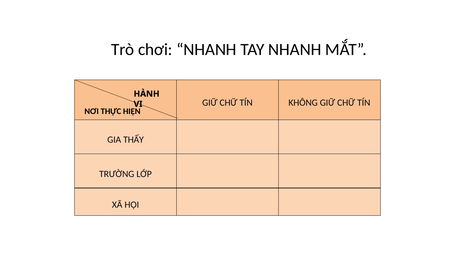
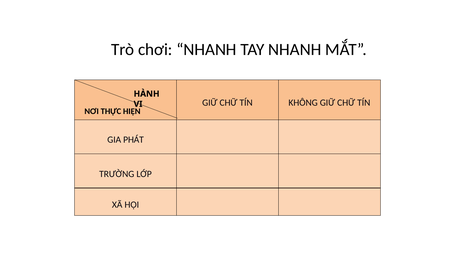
THẤY: THẤY -> PHÁT
